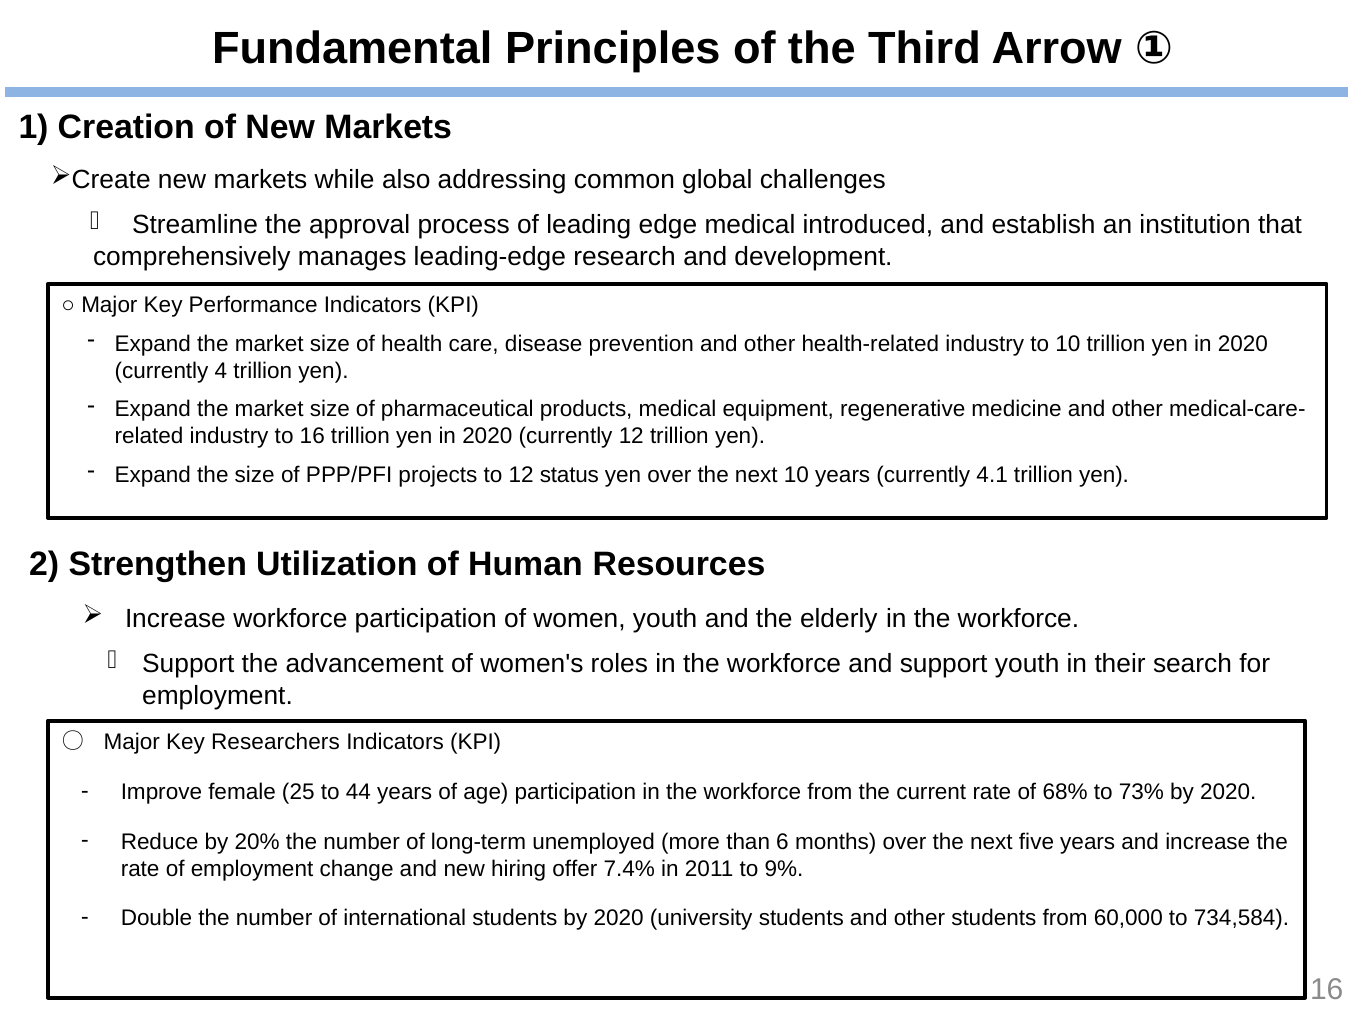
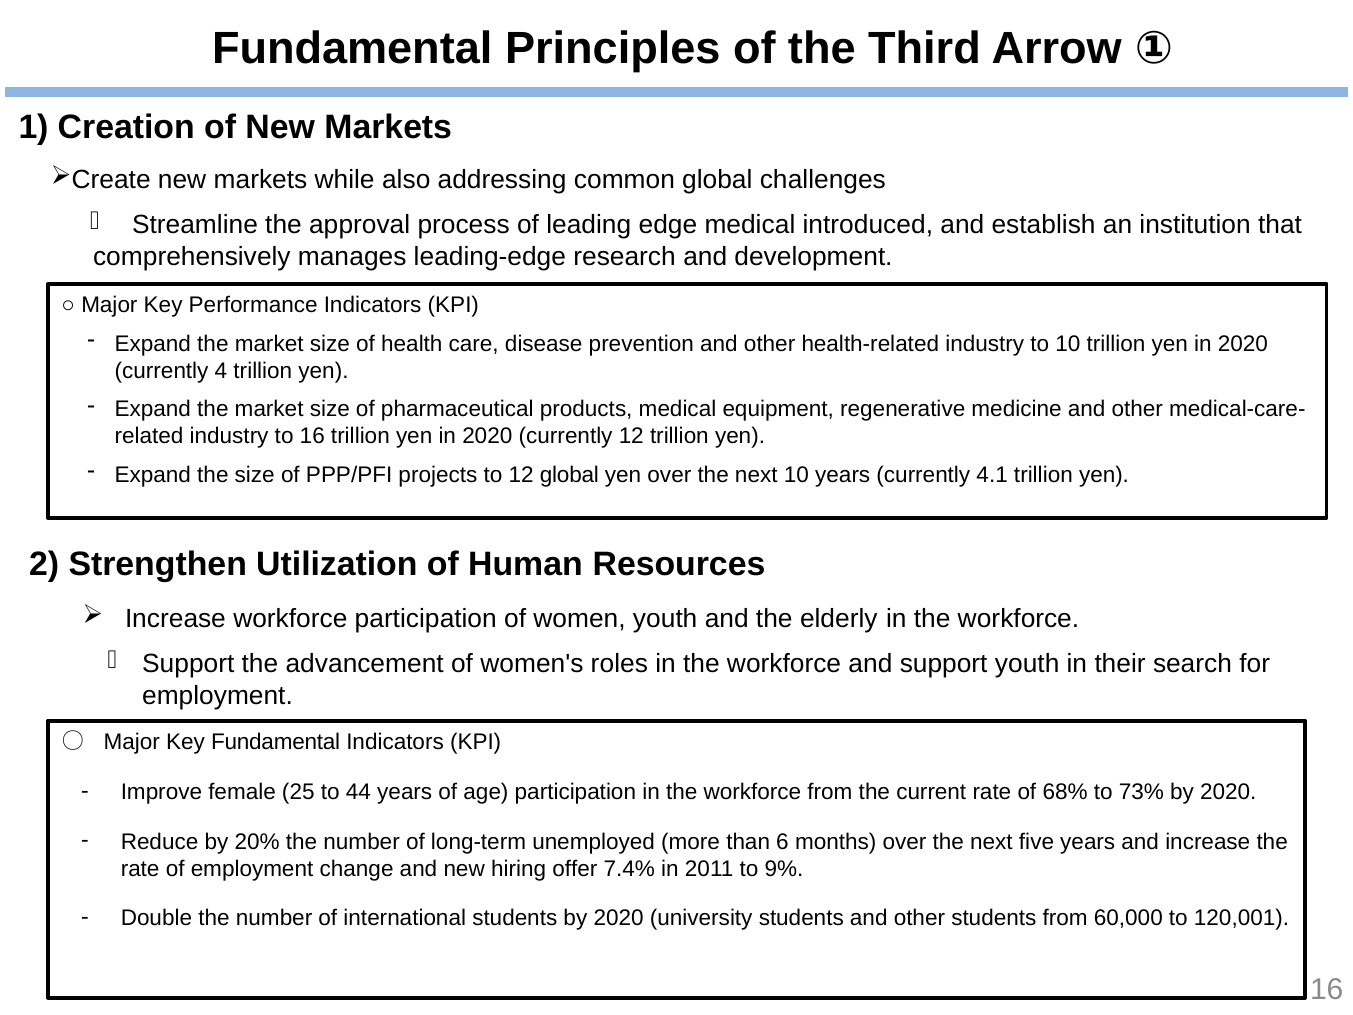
12 status: status -> global
Key Researchers: Researchers -> Fundamental
734,584: 734,584 -> 120,001
